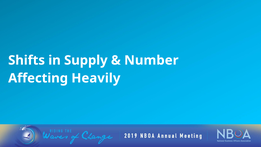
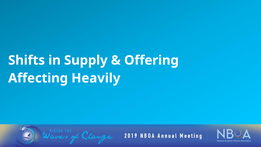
Number: Number -> Offering
